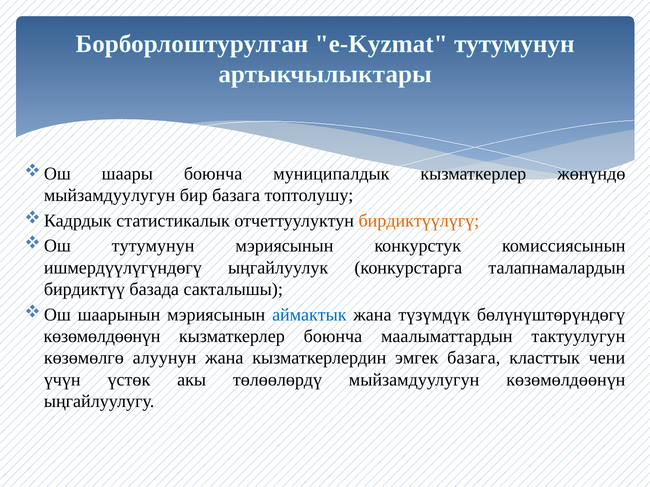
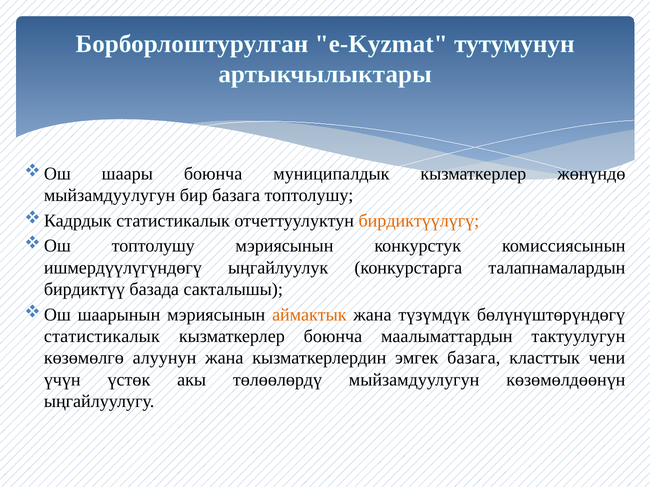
тутумунун at (153, 246): тутумунун -> топтолушу
аймактык colour: blue -> orange
көзөмөлдөөнүн at (102, 337): көзөмөлдөөнүн -> статистикалык
